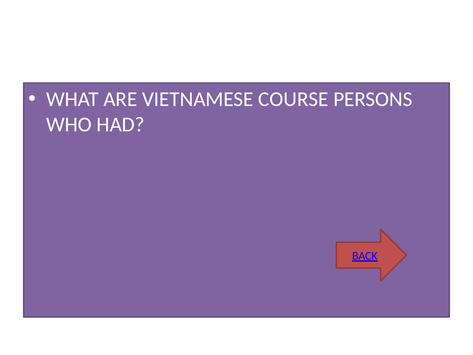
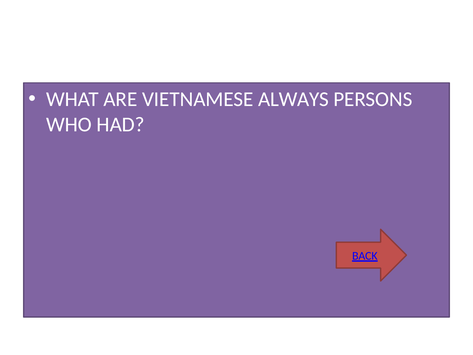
COURSE: COURSE -> ALWAYS
